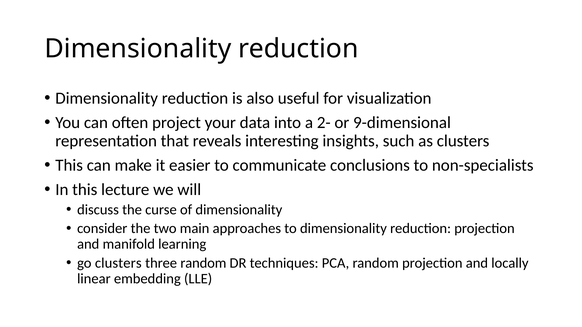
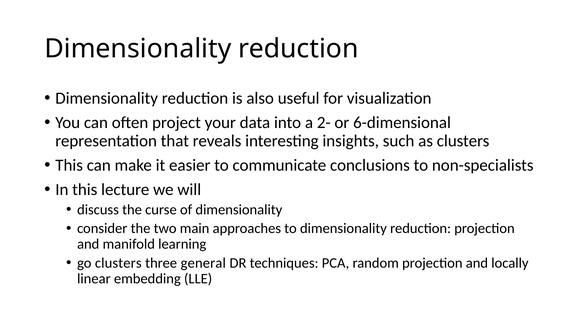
9-dimensional: 9-dimensional -> 6-dimensional
three random: random -> general
